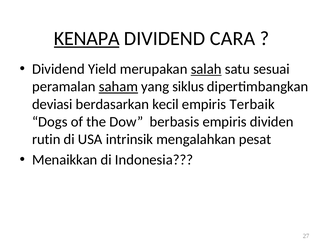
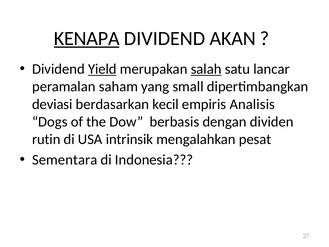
CARA: CARA -> AKAN
Yield underline: none -> present
sesuai: sesuai -> lancar
saham underline: present -> none
siklus: siklus -> small
Terbaik: Terbaik -> Analisis
berbasis empiris: empiris -> dengan
Menaikkan: Menaikkan -> Sementara
